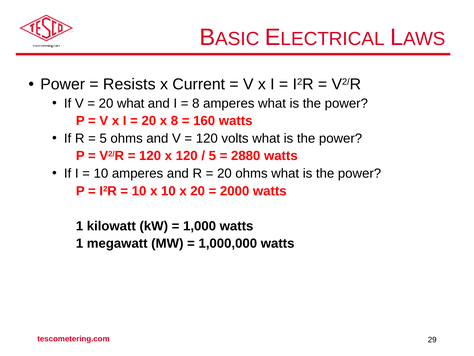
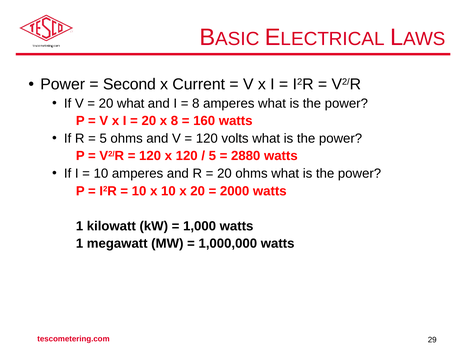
Resists: Resists -> Second
